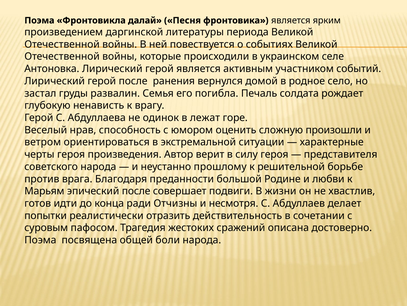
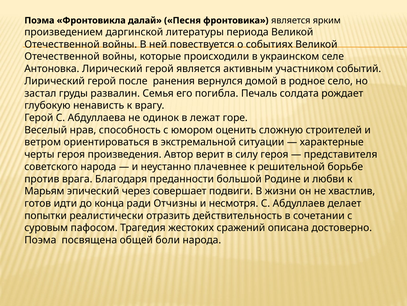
произошли: произошли -> строителей
прошлому: прошлому -> плачевнее
эпический после: после -> через
